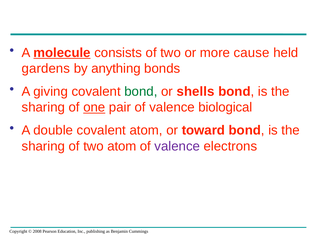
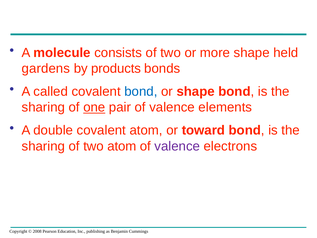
molecule underline: present -> none
more cause: cause -> shape
anything: anything -> products
giving: giving -> called
bond at (141, 91) colour: green -> blue
or shells: shells -> shape
biological: biological -> elements
